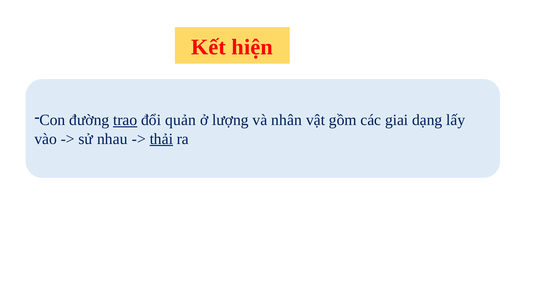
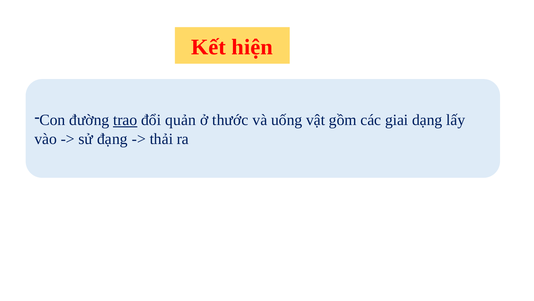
lượng: lượng -> thước
nhân: nhân -> uống
nhau: nhau -> đạng
thải underline: present -> none
